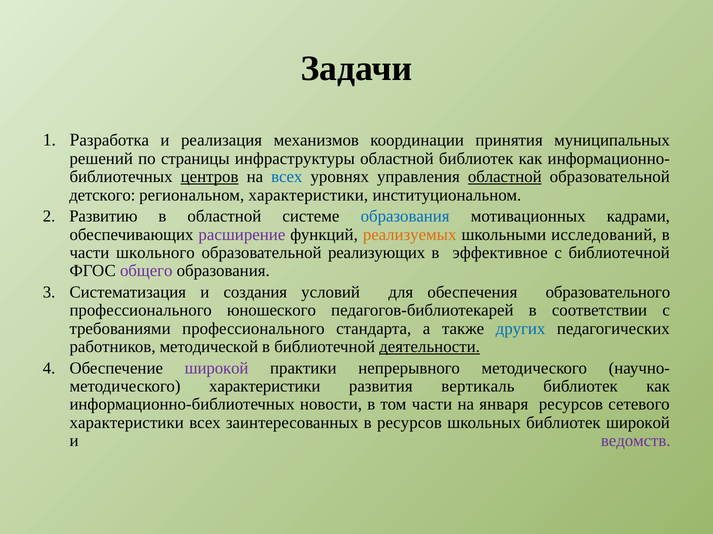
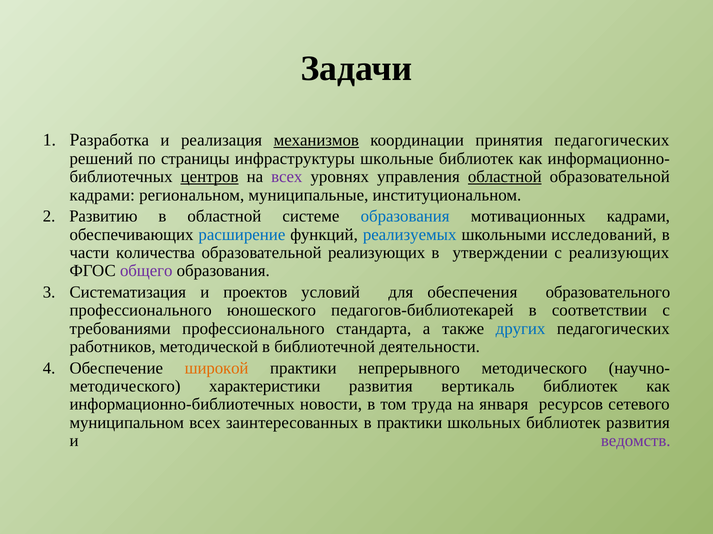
механизмов underline: none -> present
принятия муниципальных: муниципальных -> педагогических
инфраструктуры областной: областной -> школьные
всех at (287, 177) colour: blue -> purple
детского at (102, 195): детского -> кадрами
региональном характеристики: характеристики -> муниципальные
расширение colour: purple -> blue
реализуемых colour: orange -> blue
школьного: школьного -> количества
эффективное: эффективное -> утверждении
с библиотечной: библиотечной -> реализующих
создания: создания -> проектов
деятельности underline: present -> none
широкой at (217, 369) colour: purple -> orange
том части: части -> труда
характеристики at (127, 423): характеристики -> муниципальном
в ресурсов: ресурсов -> практики
библиотек широкой: широкой -> развития
